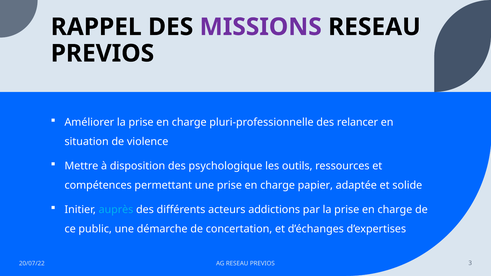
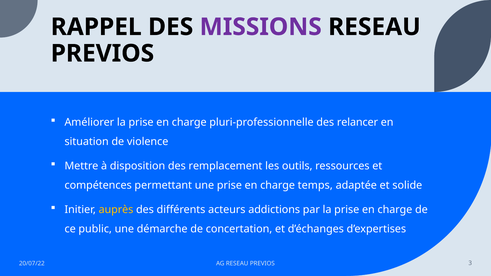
psychologique: psychologique -> remplacement
papier: papier -> temps
auprès colour: light blue -> yellow
